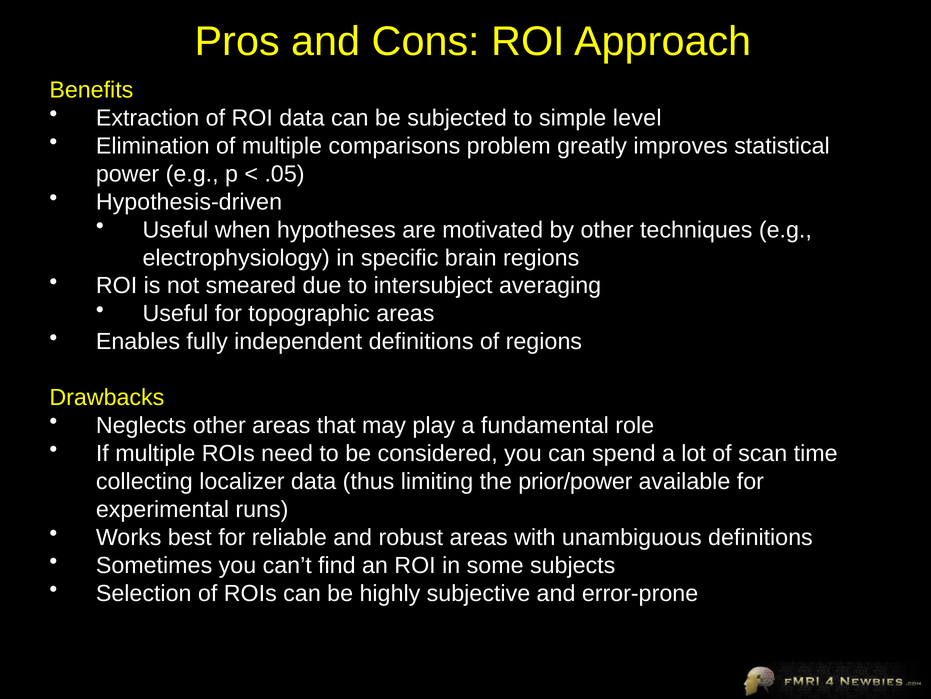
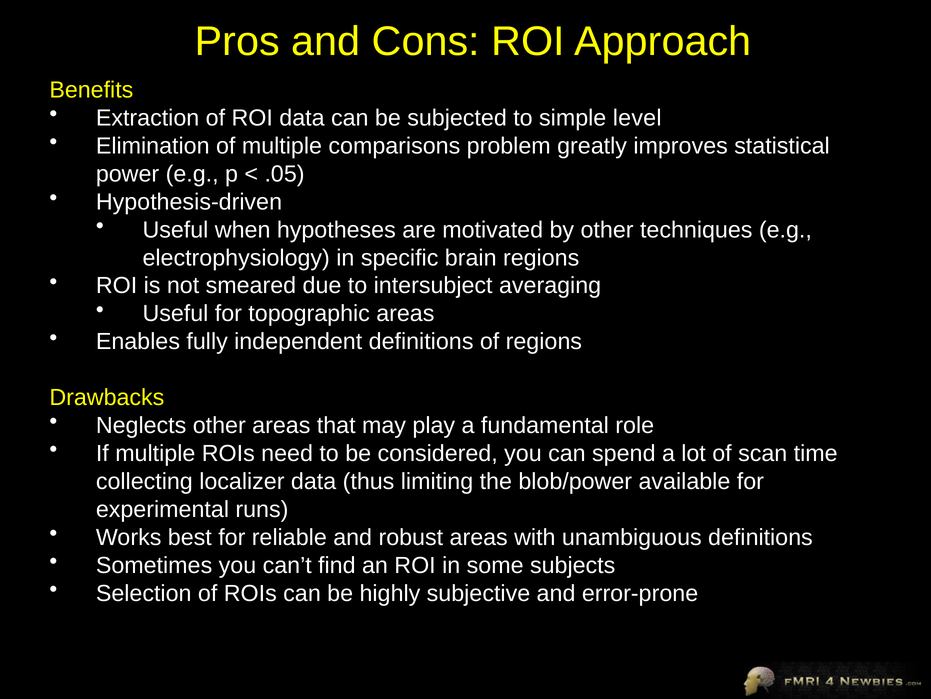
prior/power: prior/power -> blob/power
